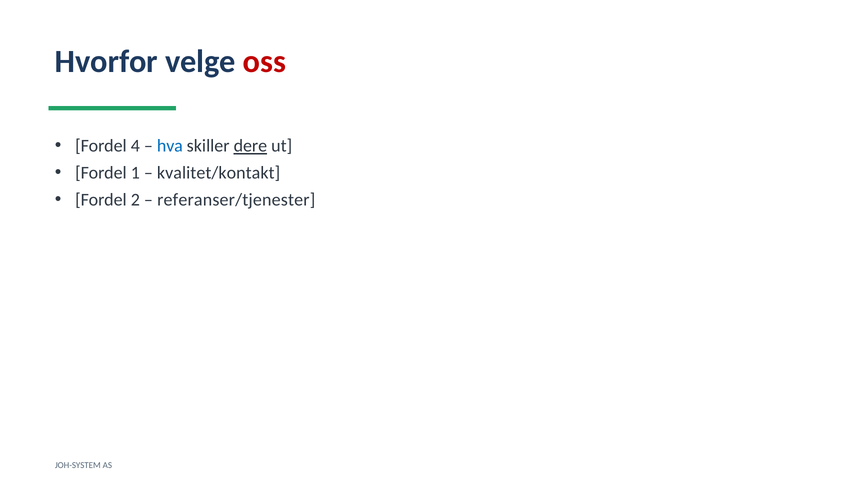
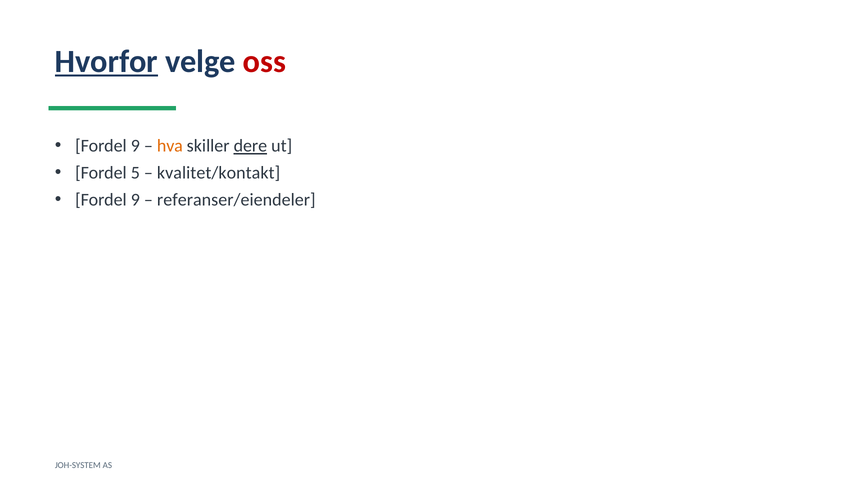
Hvorfor underline: none -> present
4 at (135, 146): 4 -> 9
hva colour: blue -> orange
1: 1 -> 5
2 at (135, 200): 2 -> 9
referanser/tjenester: referanser/tjenester -> referanser/eiendeler
